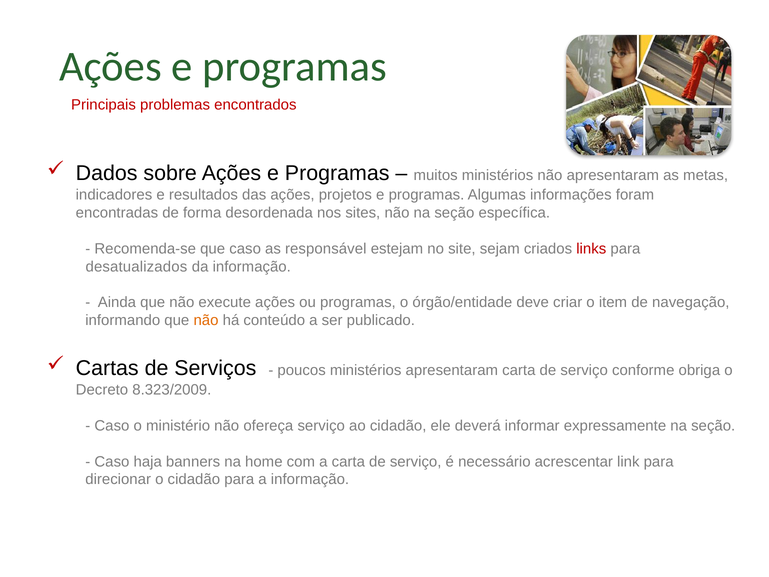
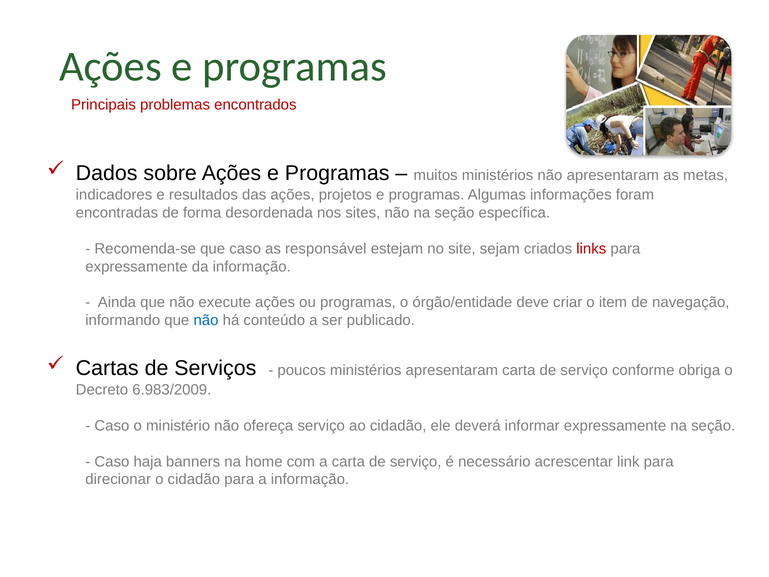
desatualizados at (136, 266): desatualizados -> expressamente
não at (206, 320) colour: orange -> blue
8.323/2009: 8.323/2009 -> 6.983/2009
